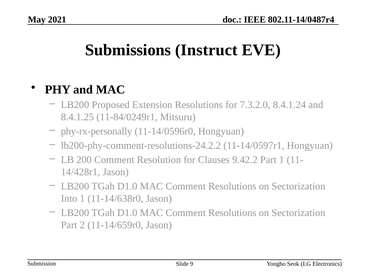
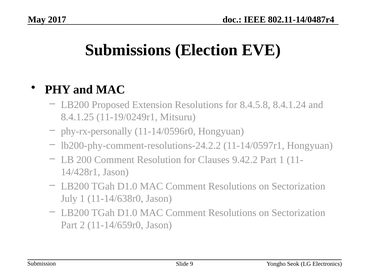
2021: 2021 -> 2017
Instruct: Instruct -> Election
7.3.2.0: 7.3.2.0 -> 8.4.5.8
11-84/0249r1: 11-84/0249r1 -> 11-19/0249r1
Into: Into -> July
